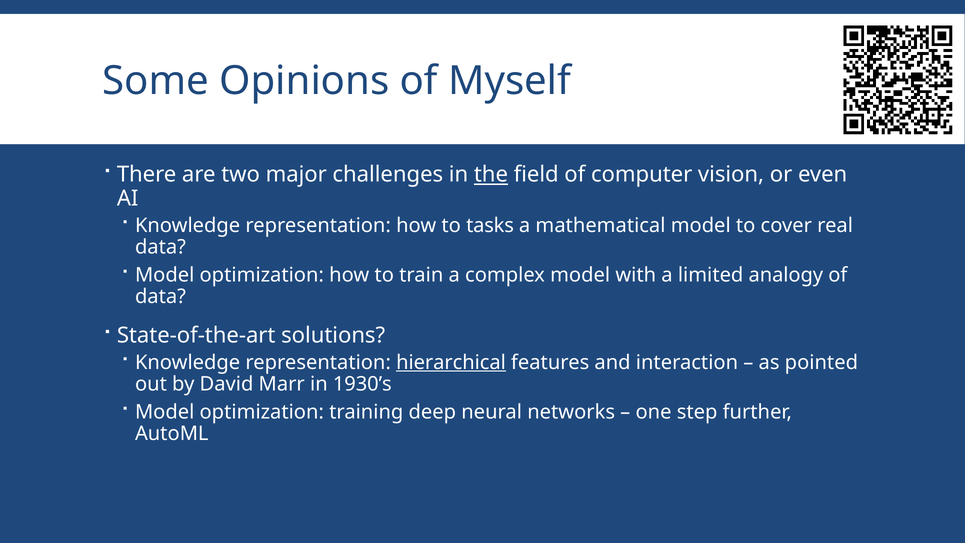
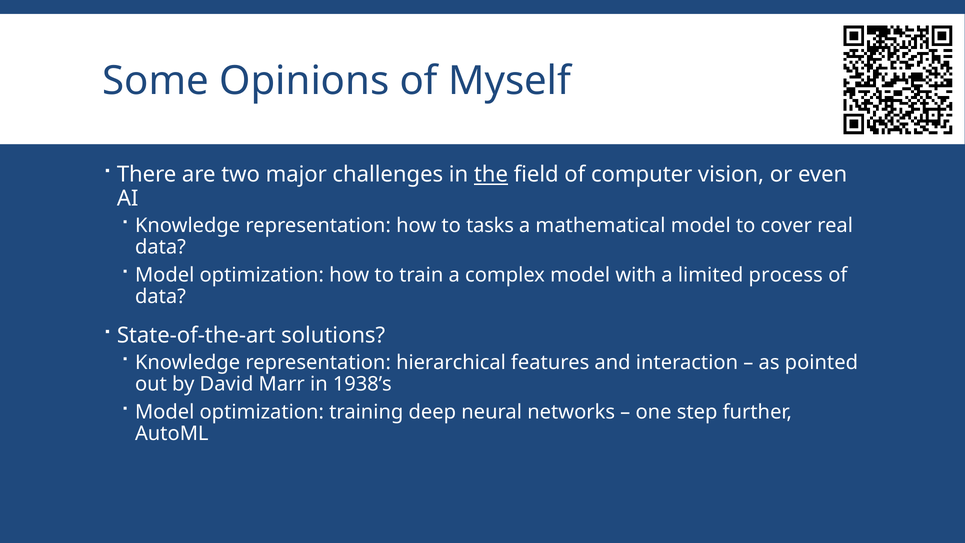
analogy: analogy -> process
hierarchical underline: present -> none
1930’s: 1930’s -> 1938’s
